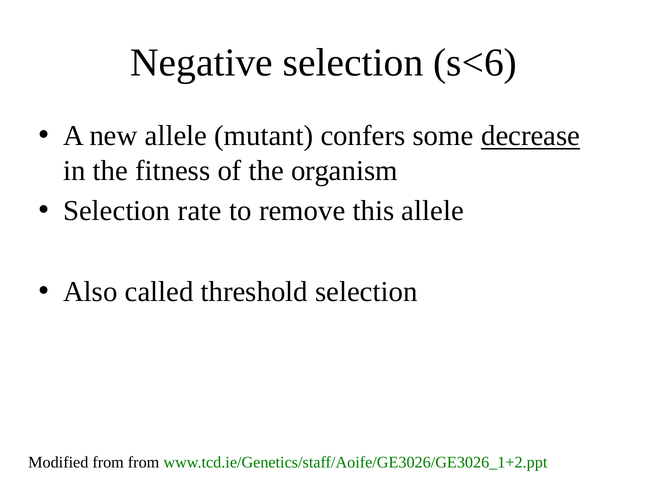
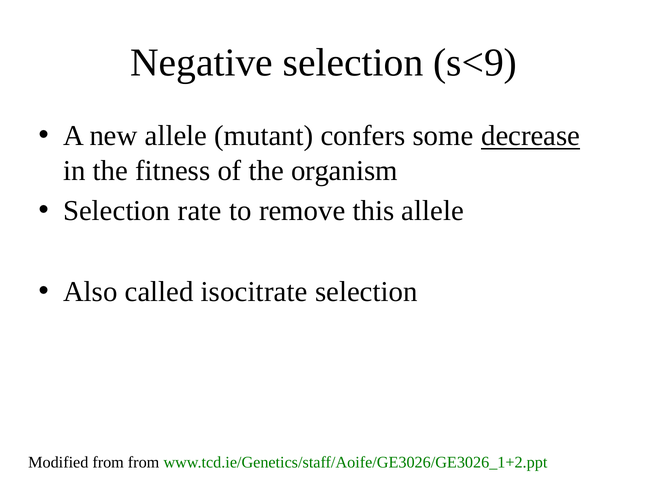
s<6: s<6 -> s<9
threshold: threshold -> isocitrate
